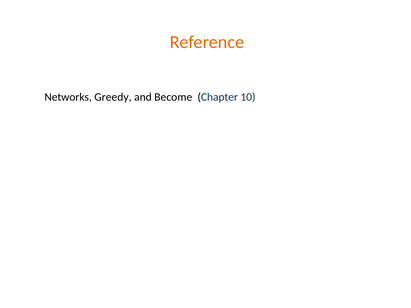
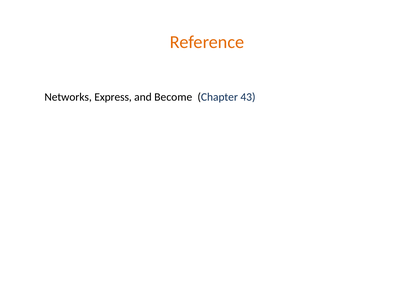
Greedy: Greedy -> Express
10: 10 -> 43
